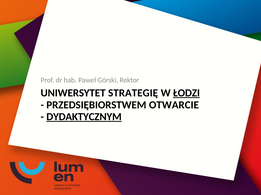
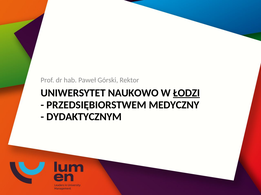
STRATEGIĘ: STRATEGIĘ -> NAUKOWO
OTWARCIE: OTWARCIE -> MEDYCZNY
DYDAKTYCZNYM underline: present -> none
